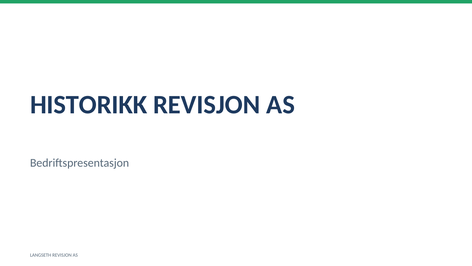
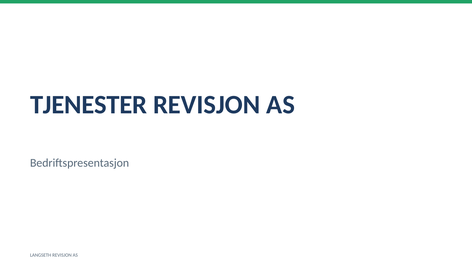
HISTORIKK: HISTORIKK -> TJENESTER
